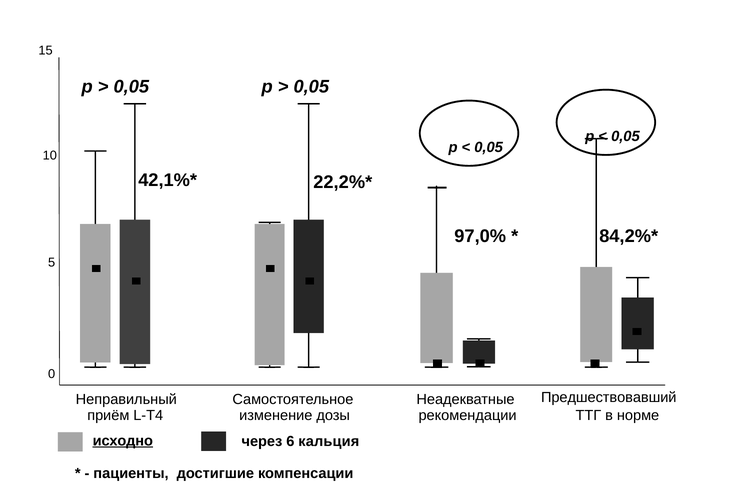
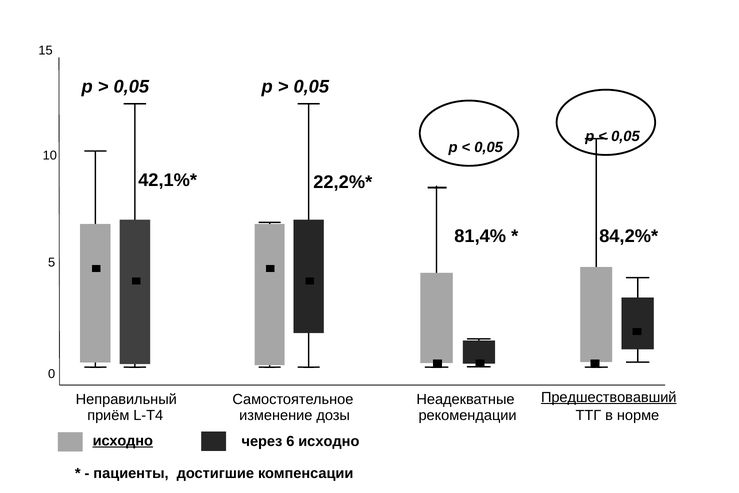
97,0%: 97,0% -> 81,4%
Предшествовавший underline: none -> present
6 кальция: кальция -> исходно
